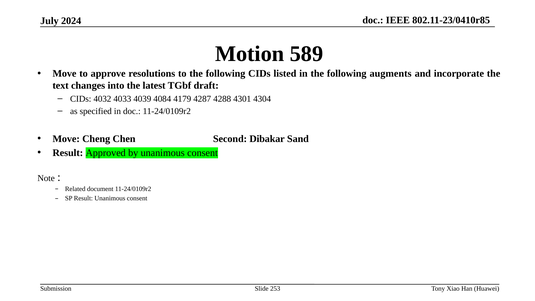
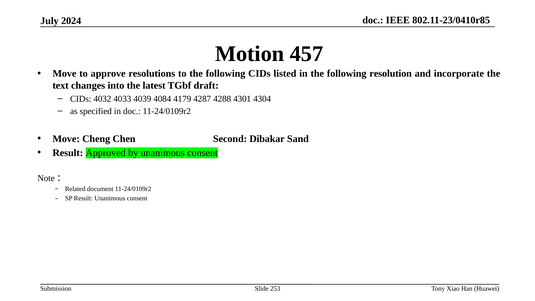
589: 589 -> 457
augments: augments -> resolution
